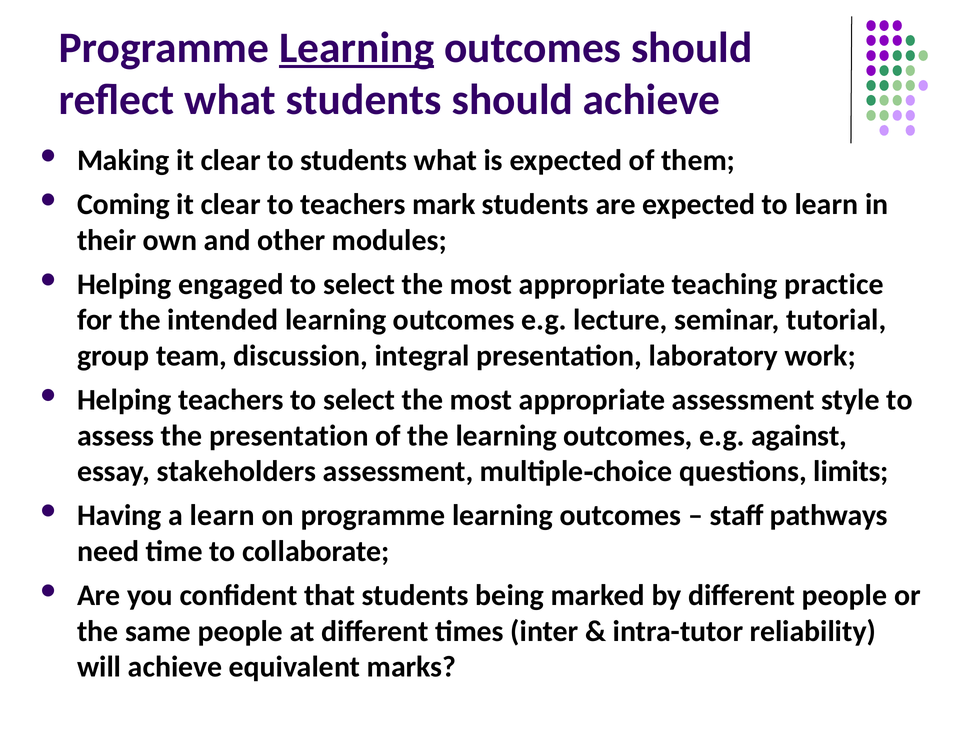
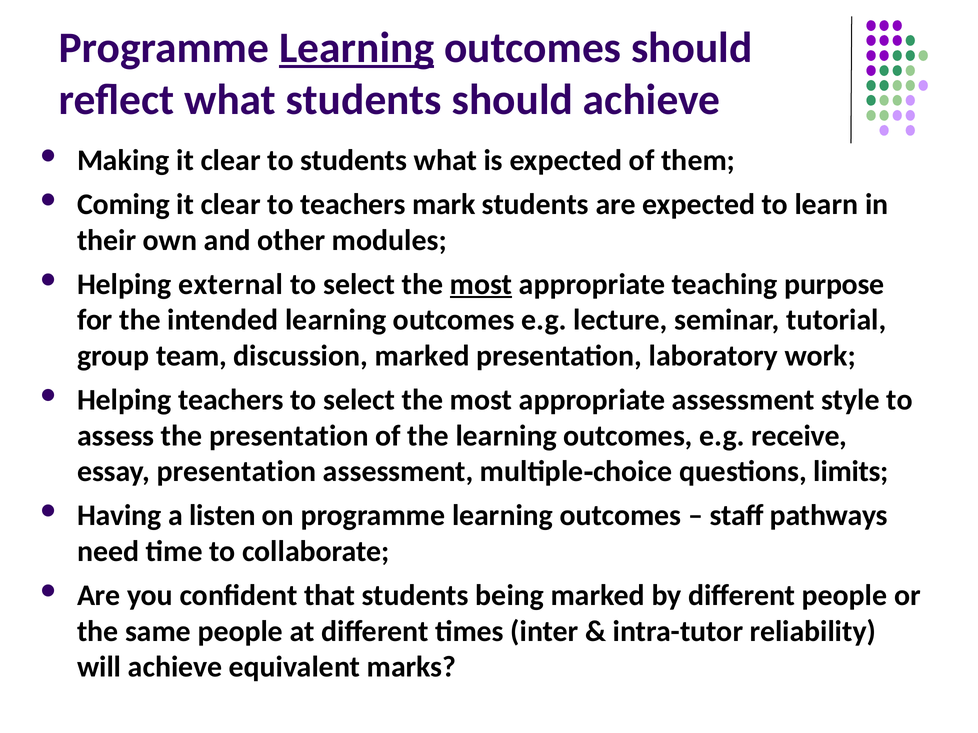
engaged: engaged -> external
most at (481, 284) underline: none -> present
practice: practice -> purpose
discussion integral: integral -> marked
against: against -> receive
essay stakeholders: stakeholders -> presentation
a learn: learn -> listen
